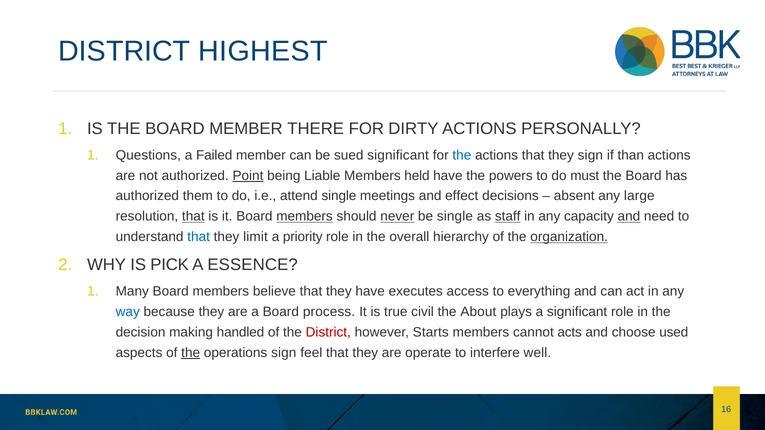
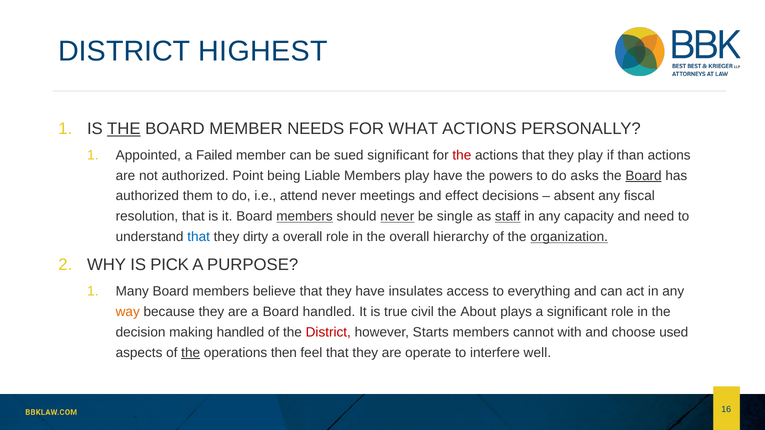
THE at (124, 129) underline: none -> present
THERE: THERE -> NEEDS
DIRTY: DIRTY -> WHAT
Questions: Questions -> Appointed
the at (462, 155) colour: blue -> red
they sign: sign -> play
Point underline: present -> none
Members held: held -> play
must: must -> asks
Board at (644, 176) underline: none -> present
attend single: single -> never
large: large -> fiscal
that at (193, 217) underline: present -> none
and at (629, 217) underline: present -> none
limit: limit -> dirty
a priority: priority -> overall
ESSENCE: ESSENCE -> PURPOSE
executes: executes -> insulates
way colour: blue -> orange
Board process: process -> handled
acts: acts -> with
operations sign: sign -> then
